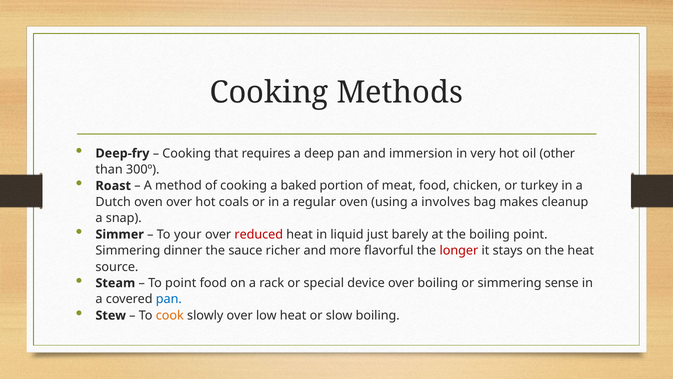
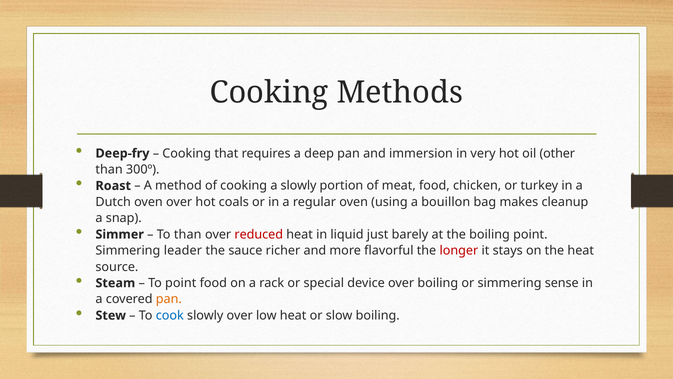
a baked: baked -> slowly
involves: involves -> bouillon
To your: your -> than
dinner: dinner -> leader
pan at (169, 299) colour: blue -> orange
cook colour: orange -> blue
